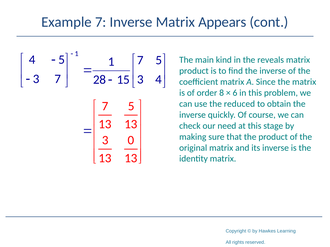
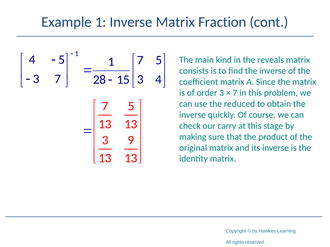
Example 7: 7 -> 1
Appears: Appears -> Fraction
product at (194, 71): product -> consists
order 8: 8 -> 3
6 at (235, 93): 6 -> 7
need: need -> carry
0: 0 -> 9
